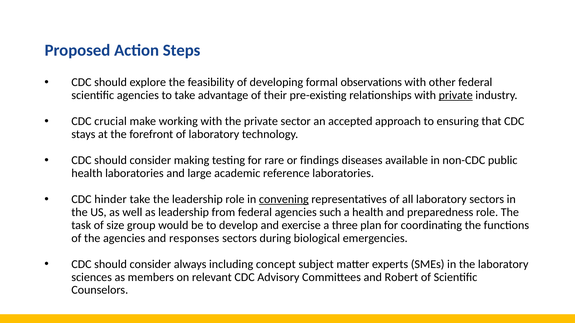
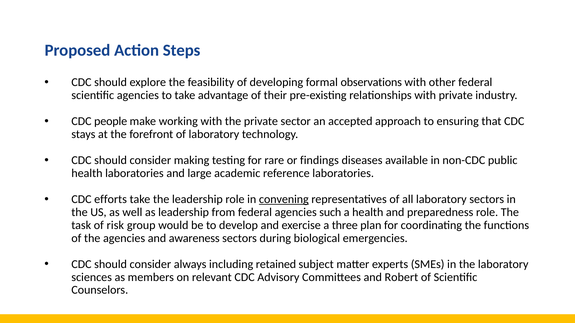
private at (456, 95) underline: present -> none
crucial: crucial -> people
hinder: hinder -> efforts
size: size -> risk
responses: responses -> awareness
concept: concept -> retained
